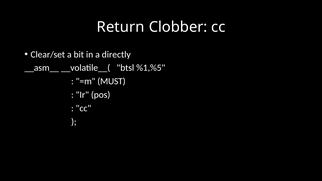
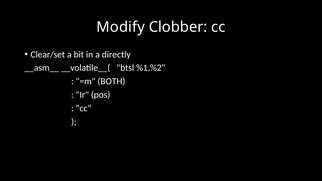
Return: Return -> Modify
%1,%5: %1,%5 -> %1,%2
MUST: MUST -> BOTH
